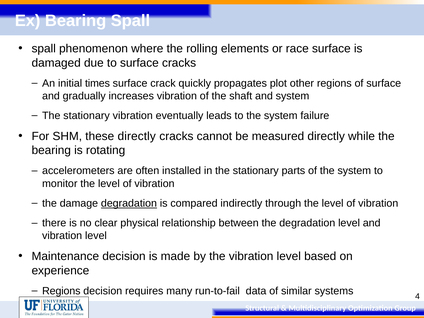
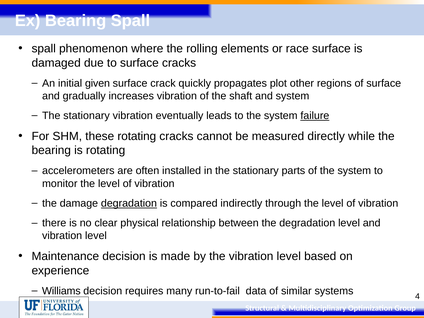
times: times -> given
failure underline: none -> present
these directly: directly -> rotating
Regions at (61, 291): Regions -> Williams
